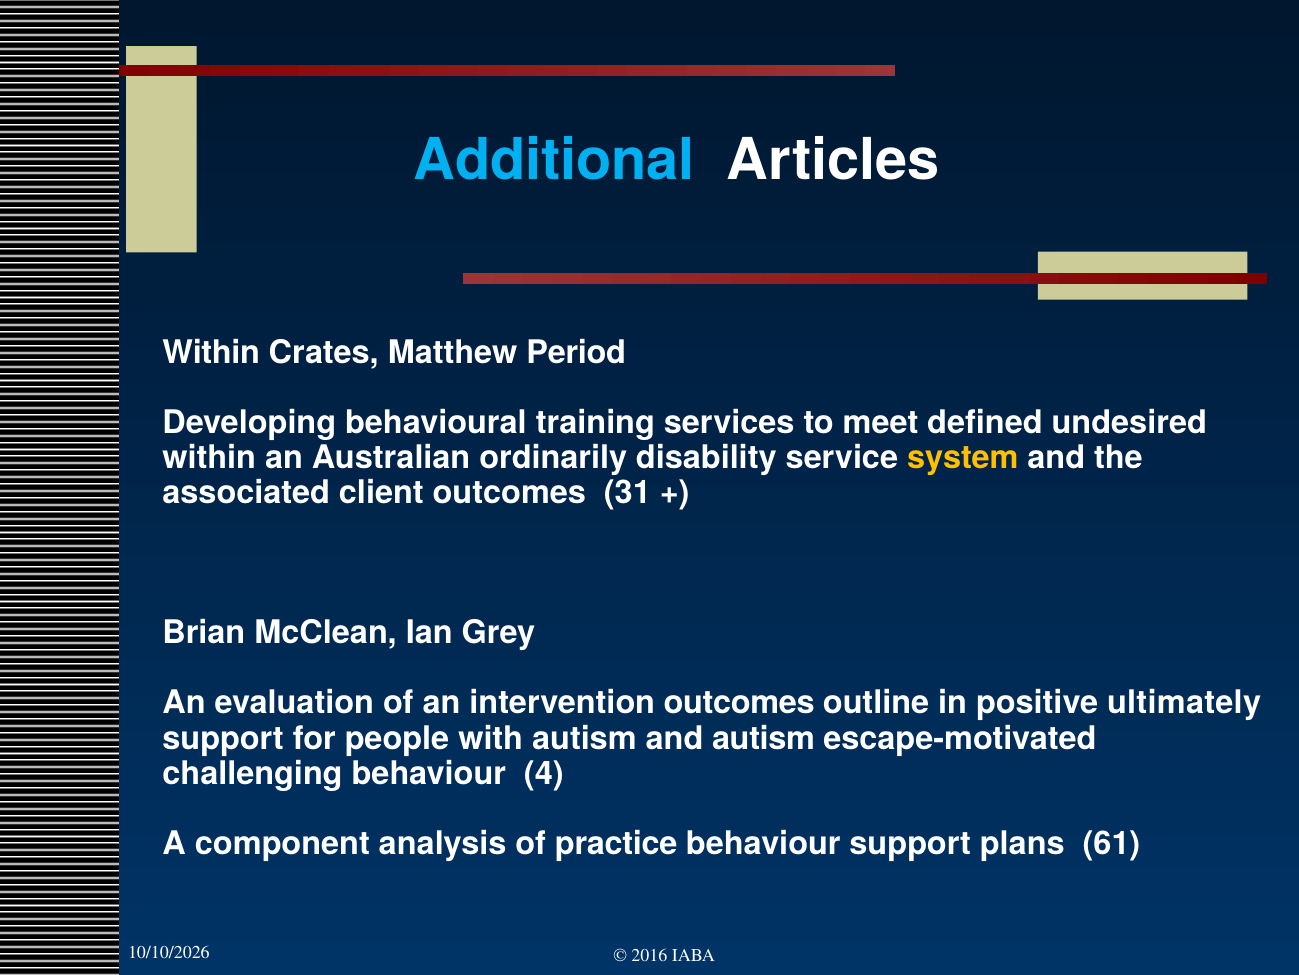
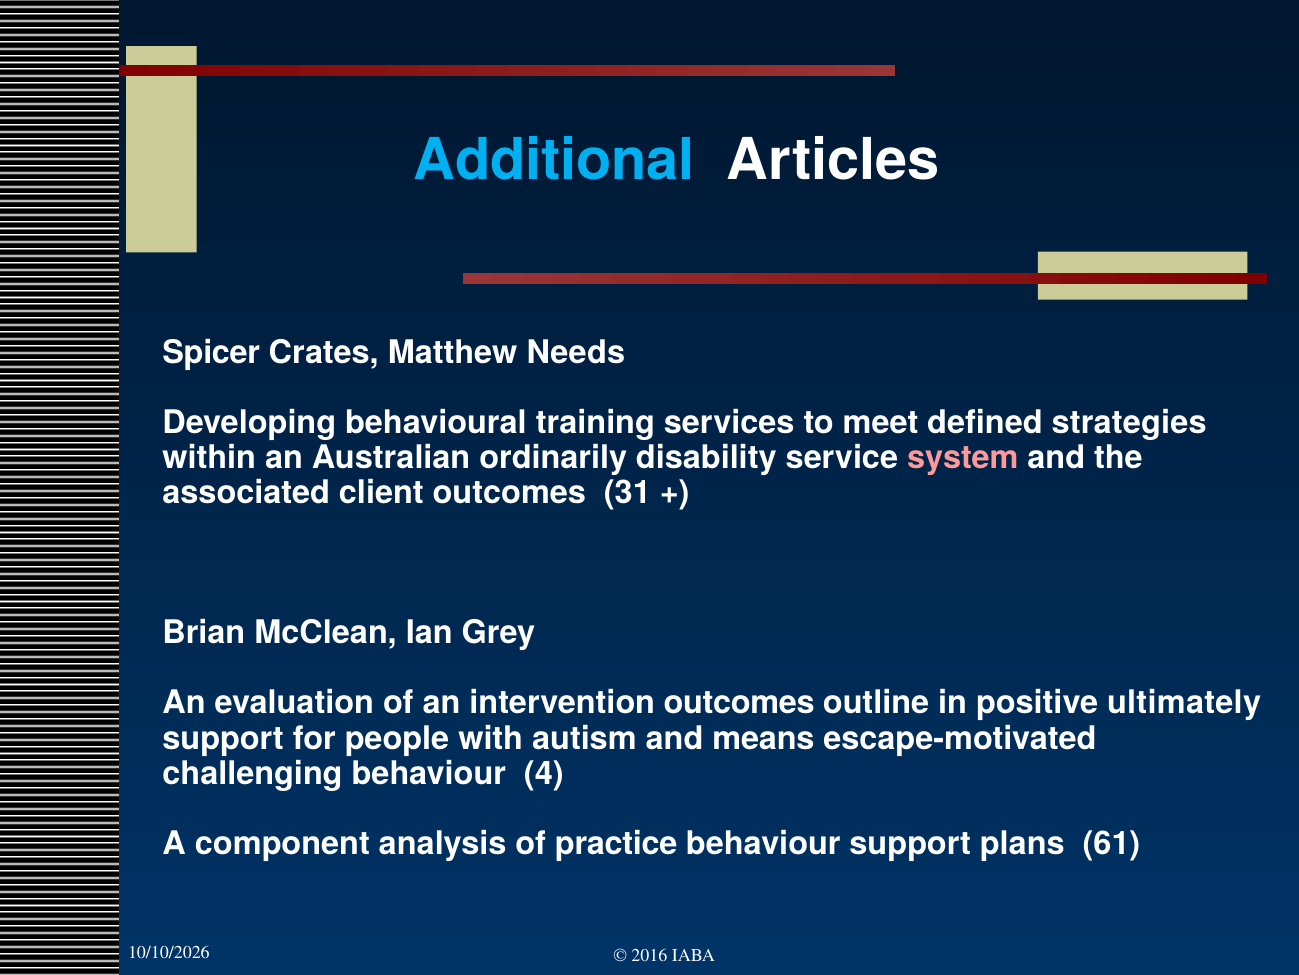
Within at (211, 352): Within -> Spicer
Period: Period -> Needs
undesired: undesired -> strategies
system colour: yellow -> pink
and autism: autism -> means
